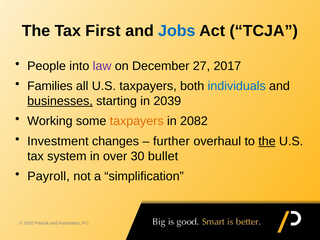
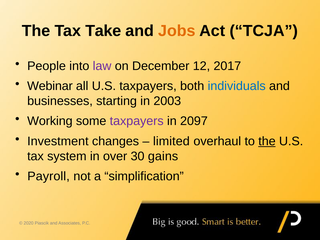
First: First -> Take
Jobs colour: blue -> orange
27: 27 -> 12
Families: Families -> Webinar
businesses underline: present -> none
2039: 2039 -> 2003
taxpayers at (137, 121) colour: orange -> purple
2082: 2082 -> 2097
further: further -> limited
bullet: bullet -> gains
